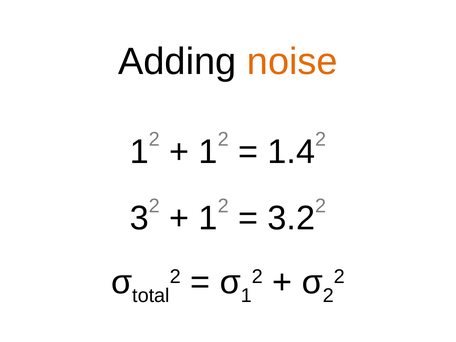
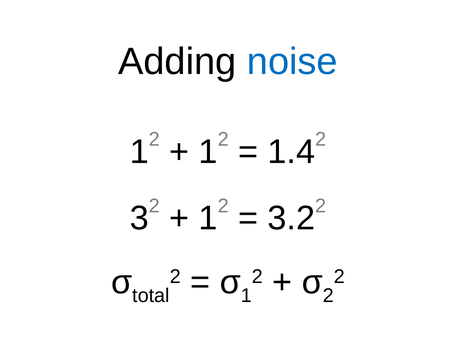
noise colour: orange -> blue
